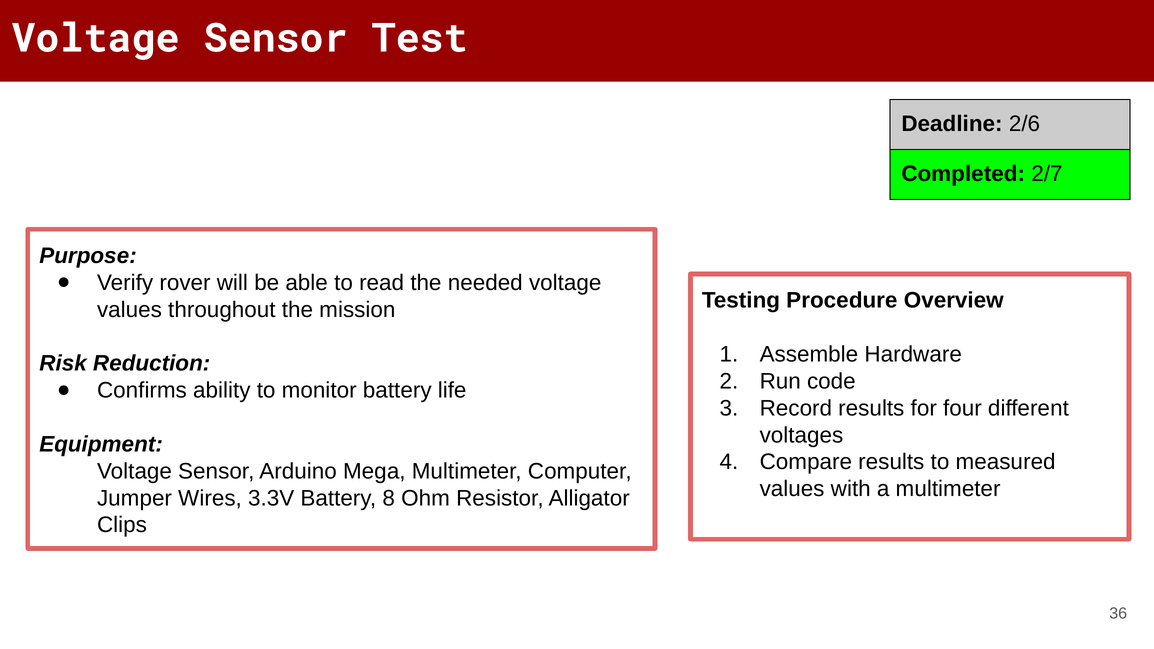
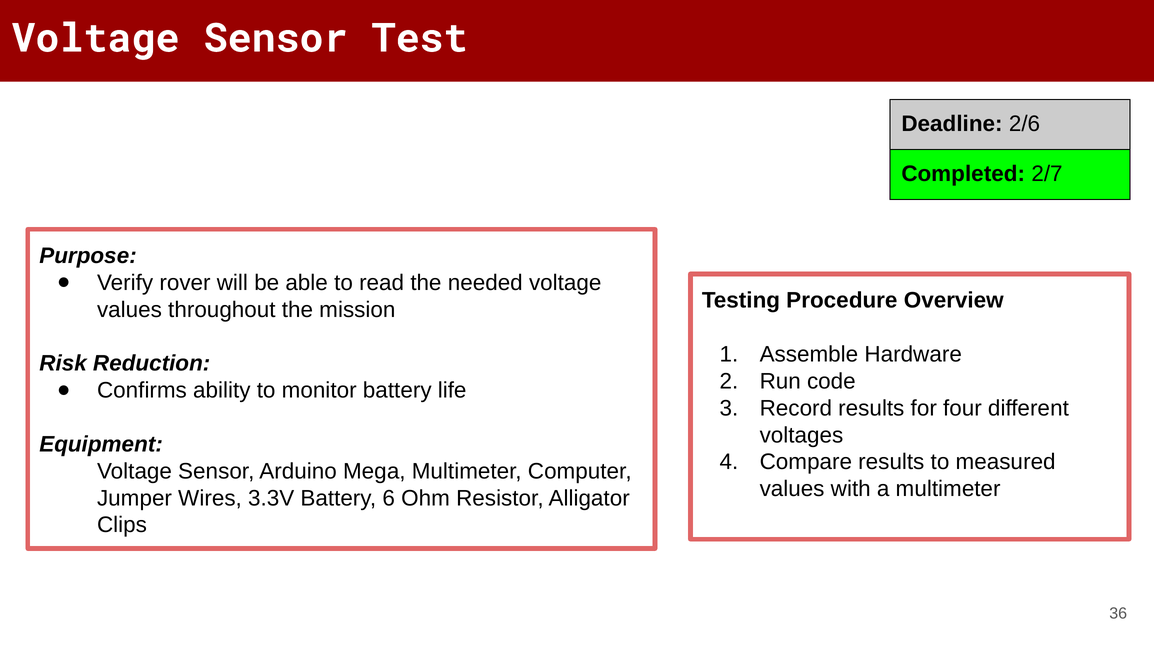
8: 8 -> 6
